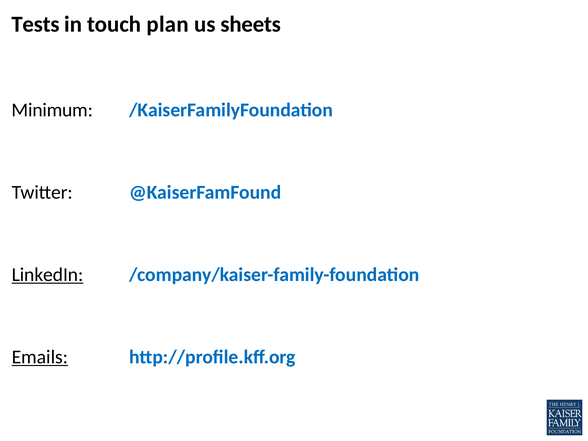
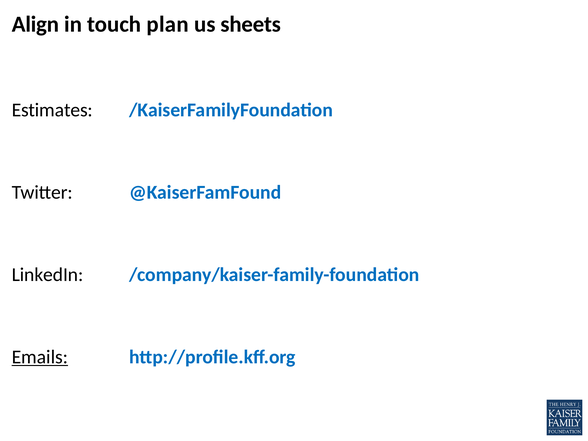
Tests: Tests -> Align
Minimum: Minimum -> Estimates
LinkedIn underline: present -> none
